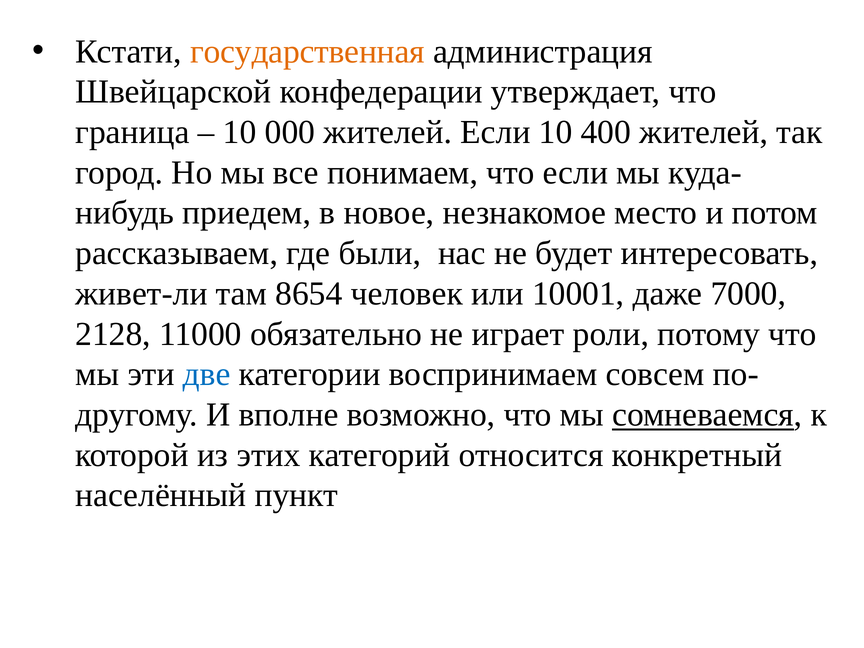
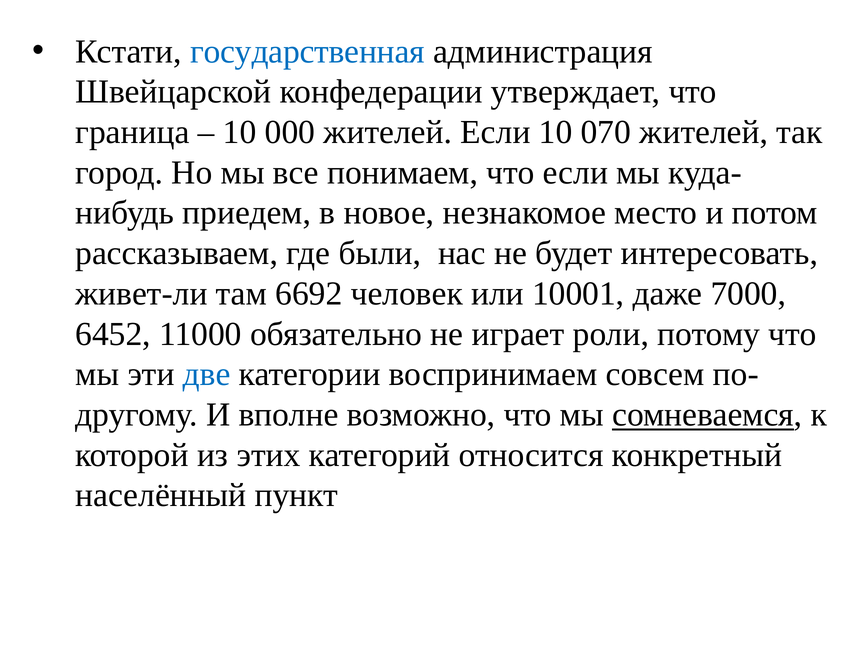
государственная colour: orange -> blue
400: 400 -> 070
8654: 8654 -> 6692
2128: 2128 -> 6452
